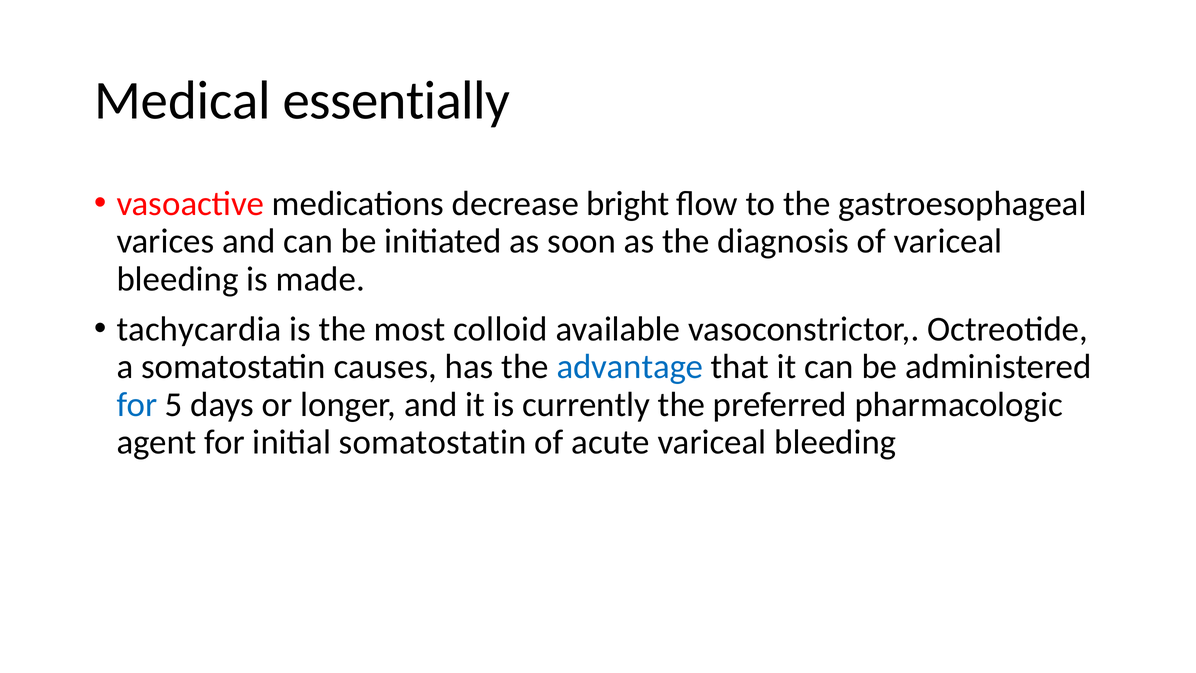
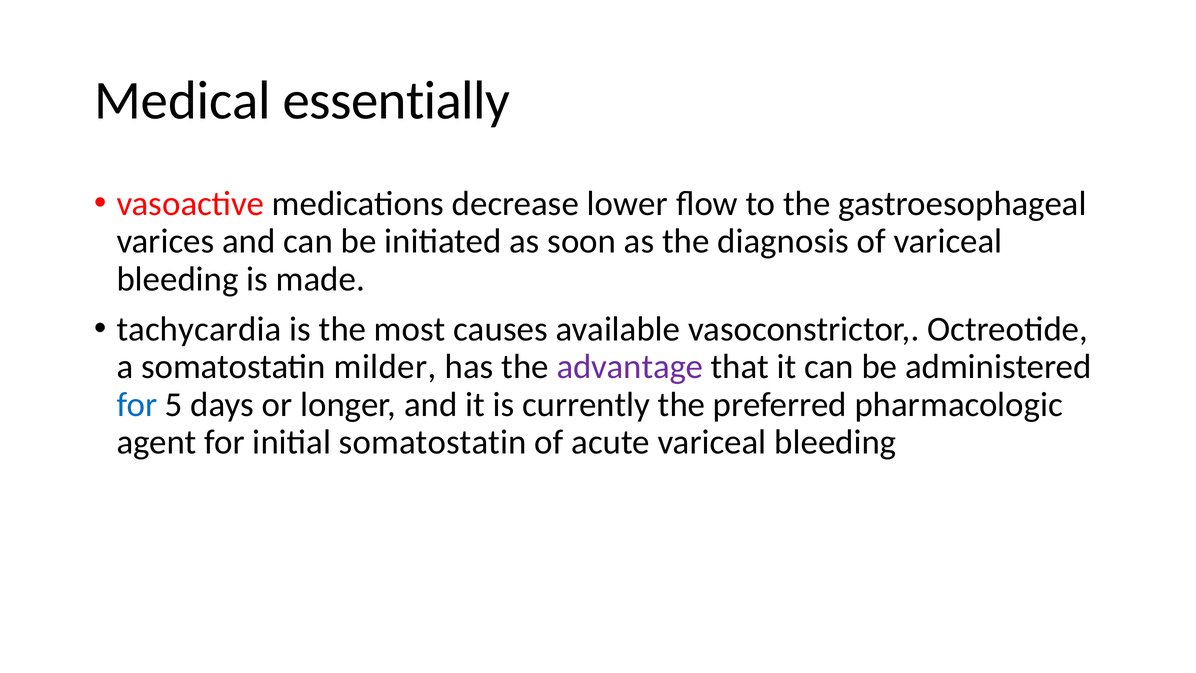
bright: bright -> lower
colloid: colloid -> causes
causes: causes -> milder
advantage colour: blue -> purple
